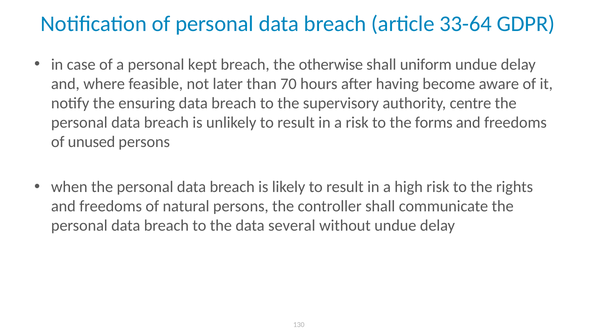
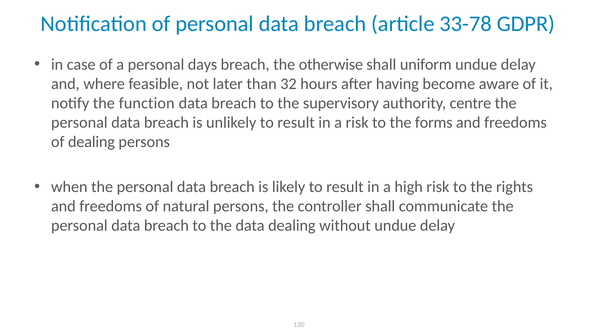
33-64: 33-64 -> 33-78
kept: kept -> days
70: 70 -> 32
ensuring: ensuring -> function
of unused: unused -> dealing
data several: several -> dealing
